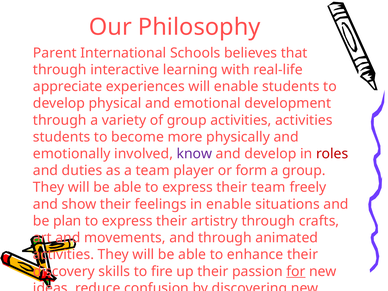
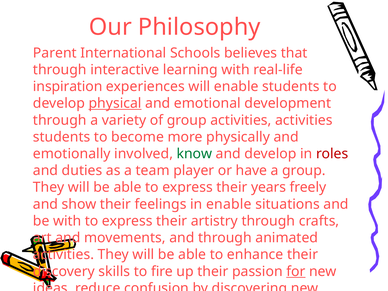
appreciate at (68, 87): appreciate -> inspiration
physical underline: none -> present
know colour: purple -> green
or form: form -> have
their team: team -> years
be plan: plan -> with
